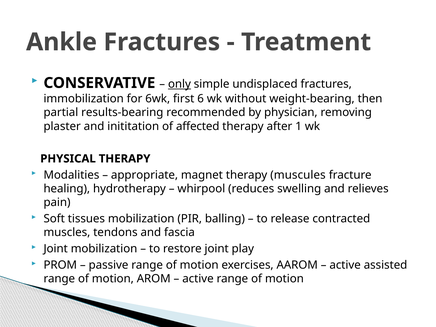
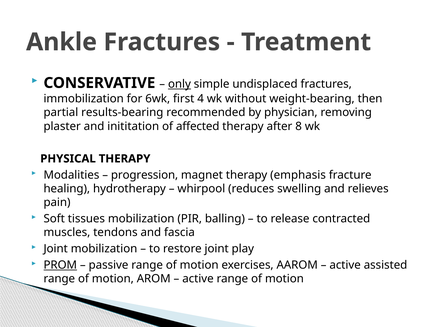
6: 6 -> 4
1: 1 -> 8
appropriate: appropriate -> progression
muscules: muscules -> emphasis
PROM underline: none -> present
